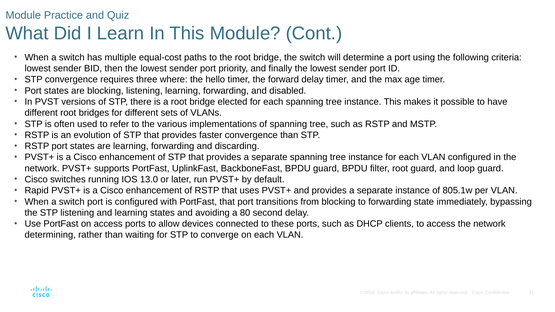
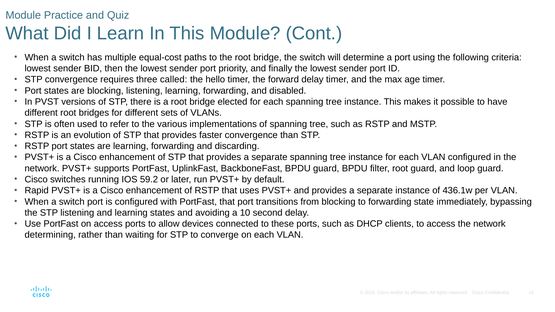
where: where -> called
13.0: 13.0 -> 59.2
805.1w: 805.1w -> 436.1w
80: 80 -> 10
